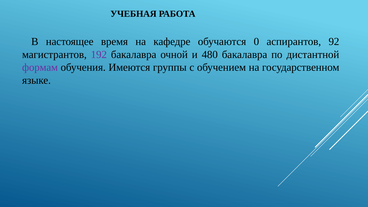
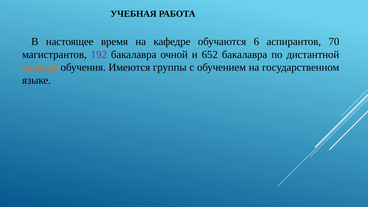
0: 0 -> 6
92: 92 -> 70
480: 480 -> 652
формам colour: purple -> orange
